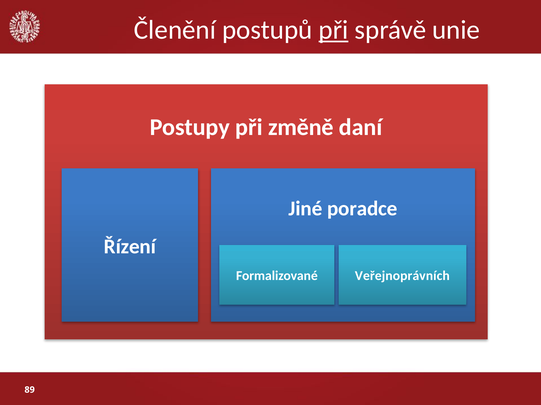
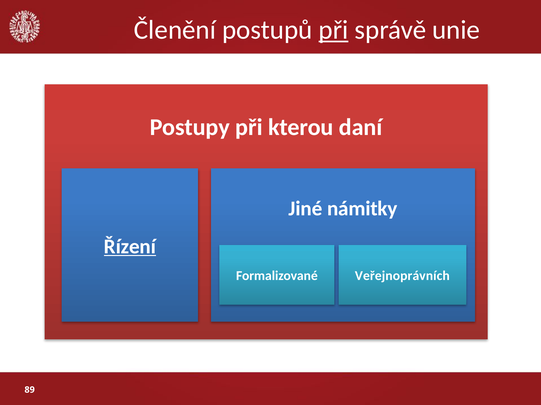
změně: změně -> kterou
poradce: poradce -> námitky
Řízení underline: none -> present
